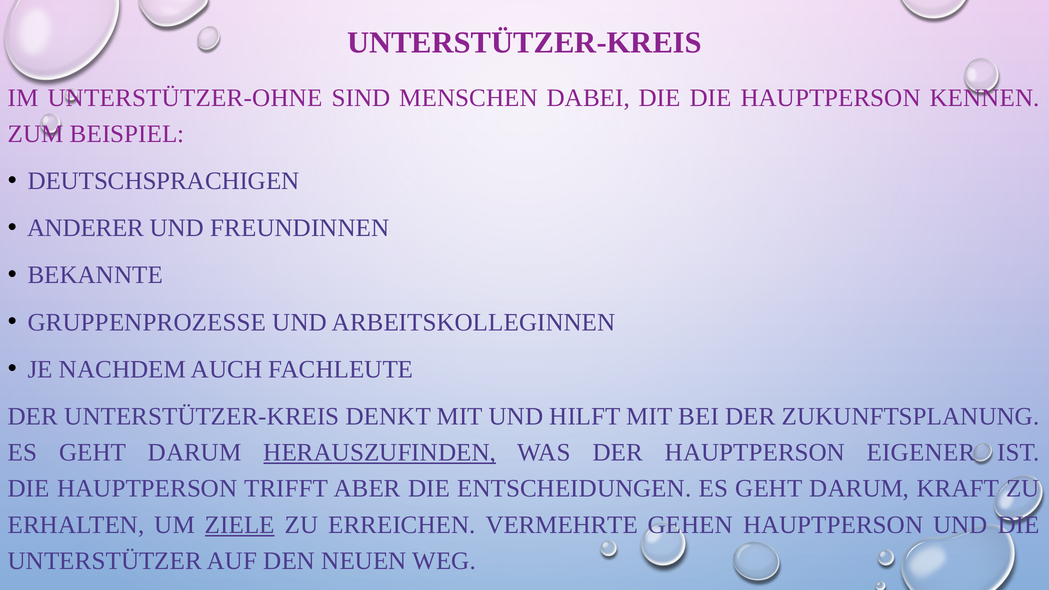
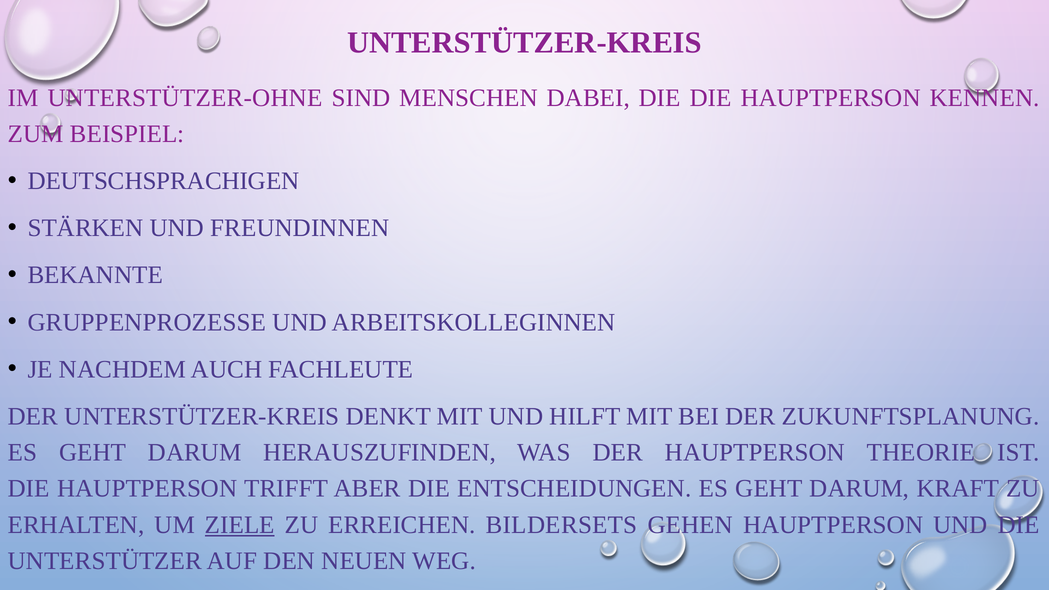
ANDERER: ANDERER -> STÄRKEN
HERAUSZUFINDEN underline: present -> none
EIGENER: EIGENER -> THEORIE
VERMEHRTE: VERMEHRTE -> BILDERSETS
